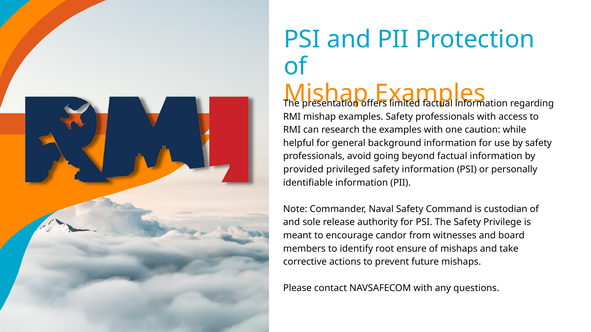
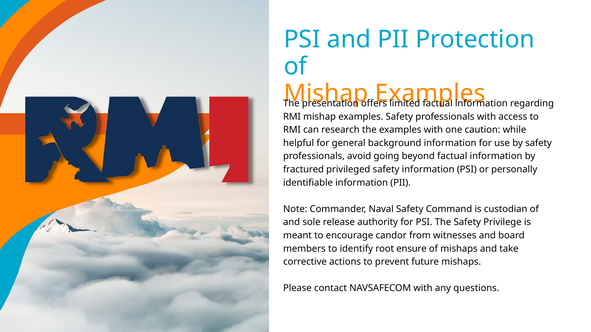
provided: provided -> fractured
